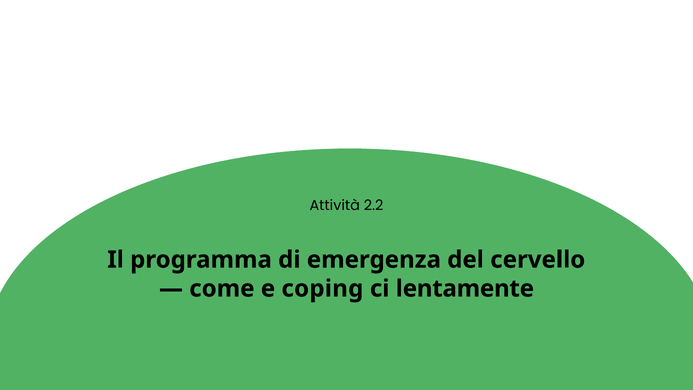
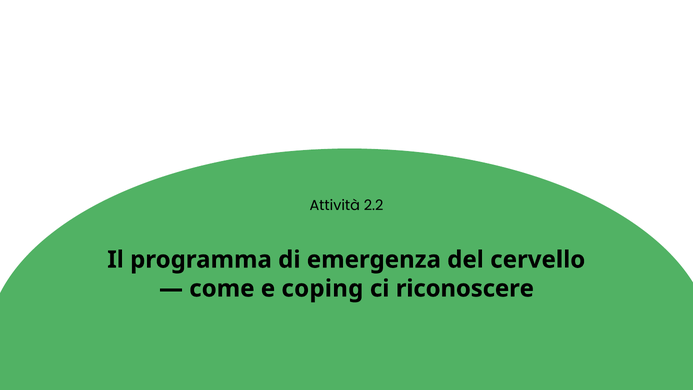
lentamente: lentamente -> riconoscere
